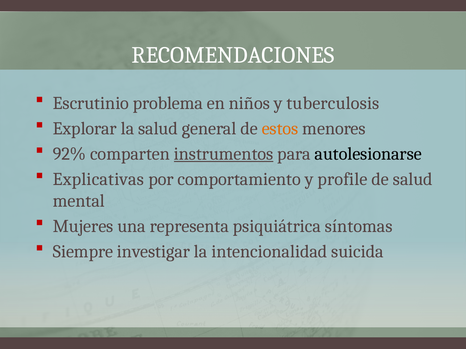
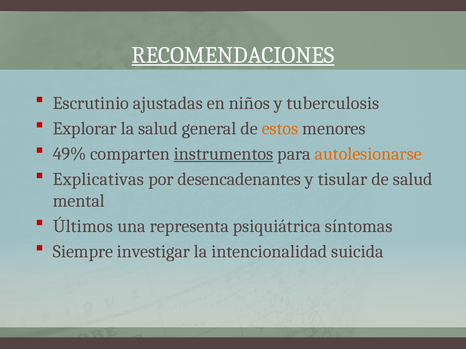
RECOMENDACIONES underline: none -> present
problema: problema -> ajustadas
92%: 92% -> 49%
autolesionarse colour: black -> orange
comportamiento: comportamiento -> desencadenantes
profile: profile -> tisular
Mujeres: Mujeres -> Últimos
